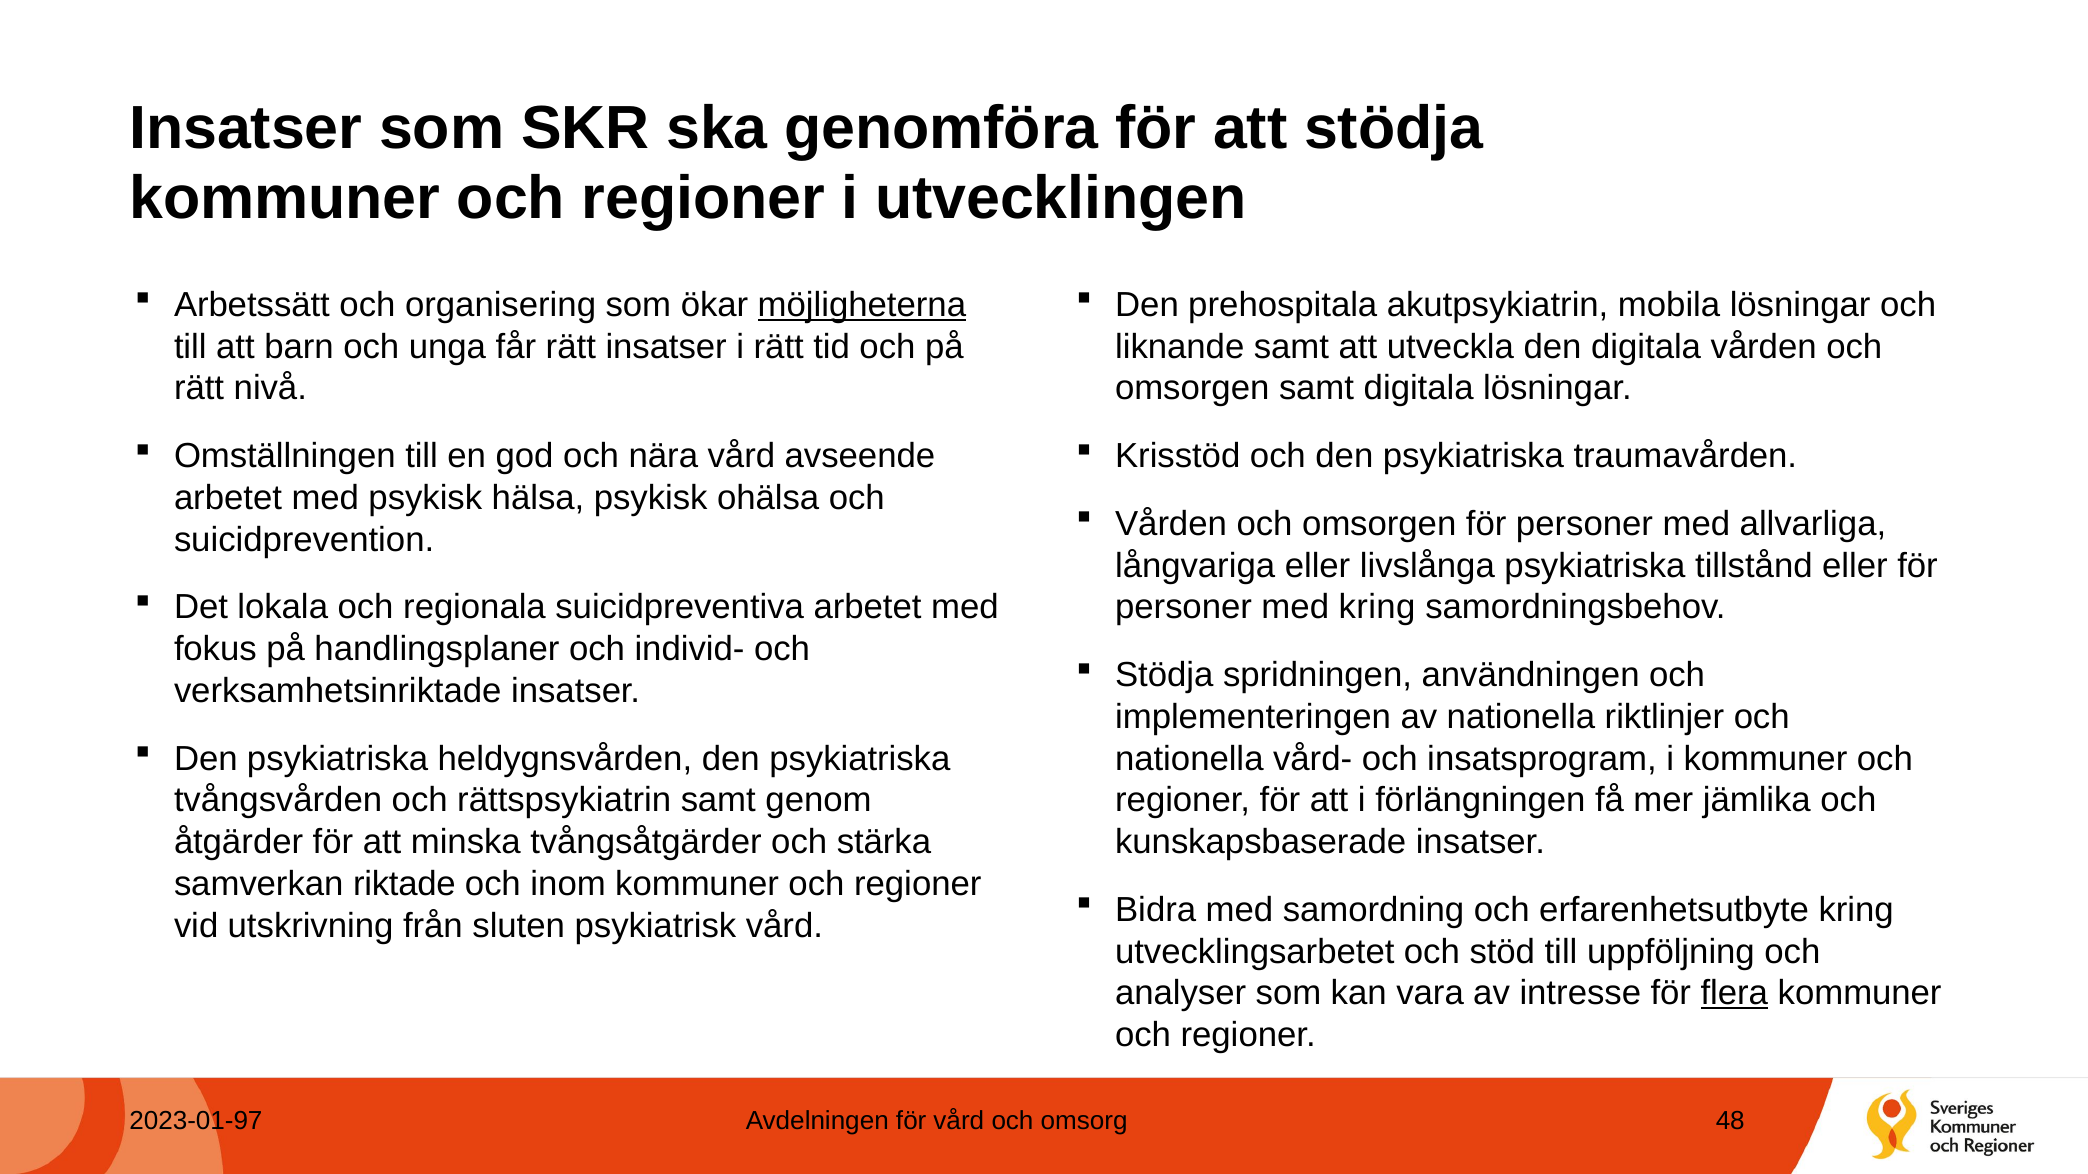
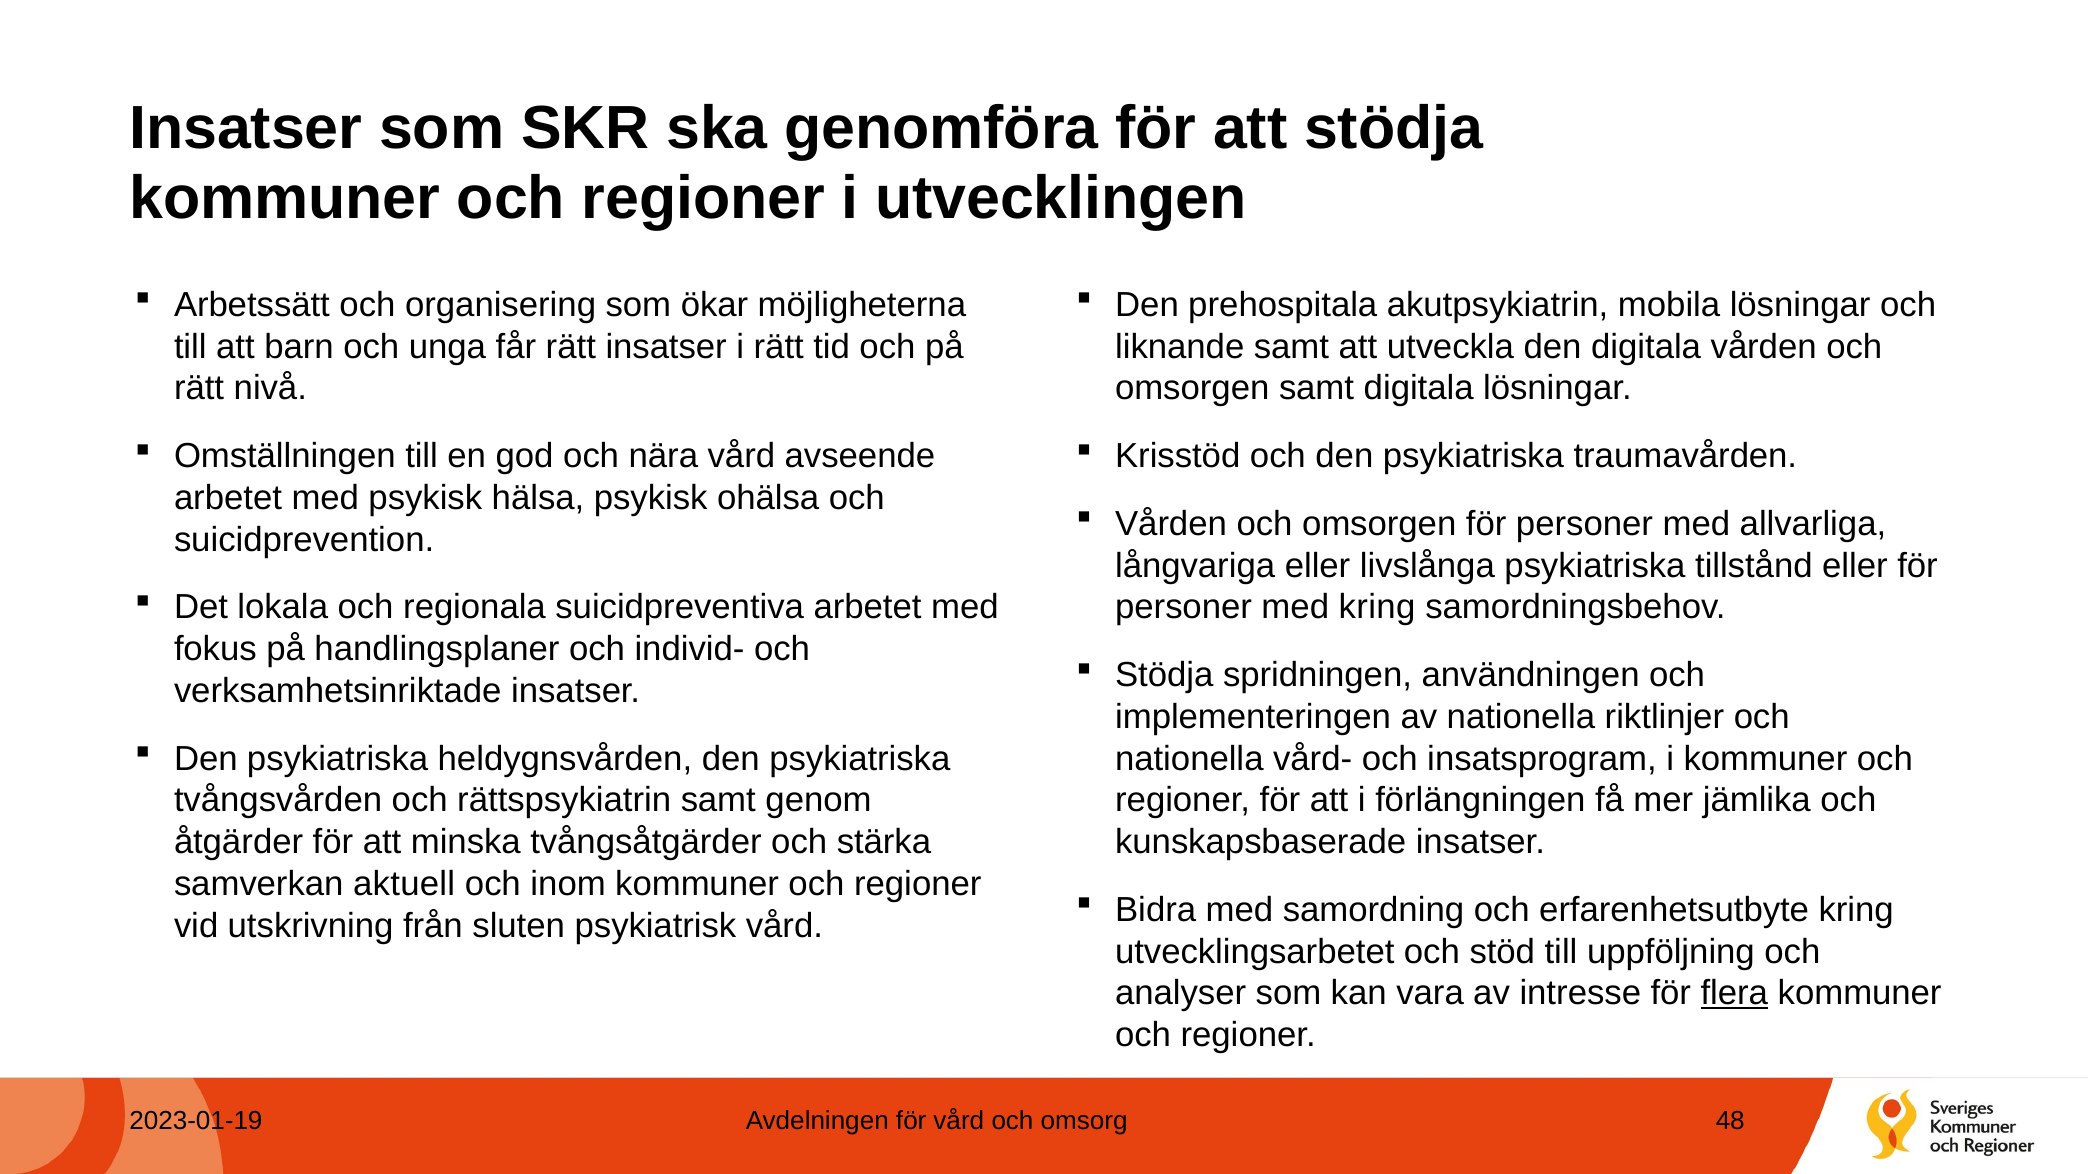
möjligheterna underline: present -> none
riktade: riktade -> aktuell
2023-01-97: 2023-01-97 -> 2023-01-19
